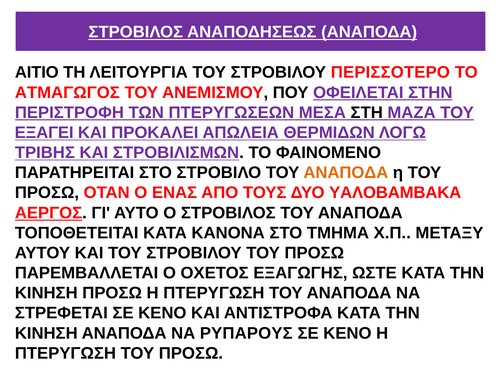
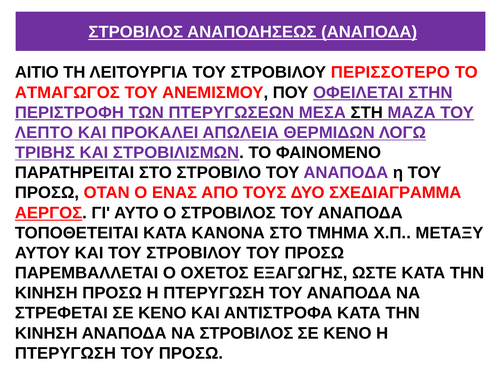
ΕΞΑΓΕΙ: ΕΞΑΓΕΙ -> ΛΕΠΤΟ
ΑΝΑΠΟΔΑ at (346, 173) colour: orange -> purple
ΥΑΛΟΒΑΜΒΑΚΑ: ΥΑΛΟΒΑΜΒΑΚΑ -> ΣΧΕΔΙΑΓΡΑΜΜΑ
ΝΑ ΡΥΠΑΡΟΥΣ: ΡΥΠΑΡΟΥΣ -> ΣΤΡΟΒΙΛΟΣ
